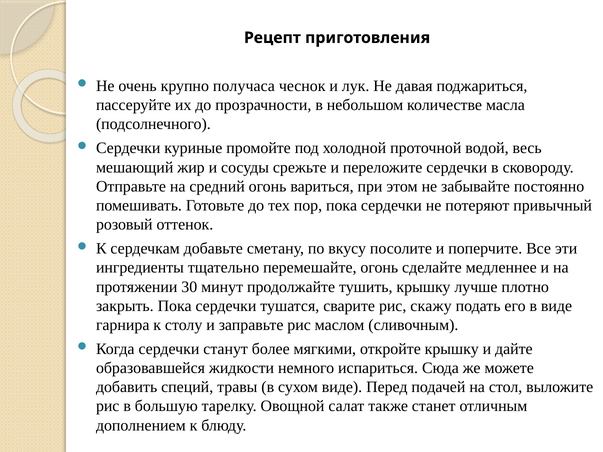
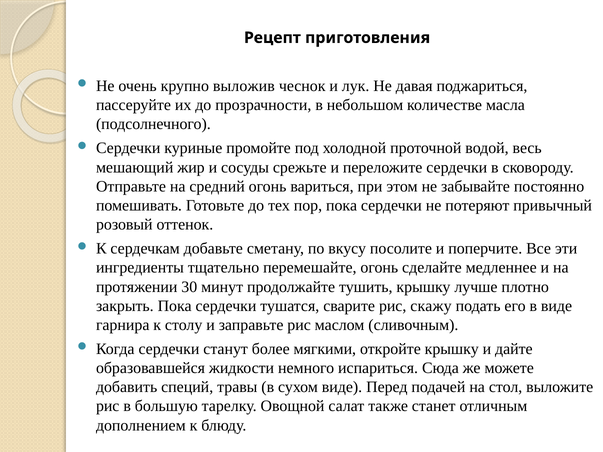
получаса: получаса -> выложив
